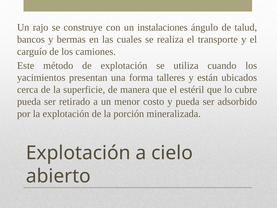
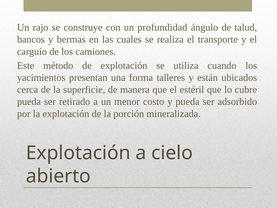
instalaciones: instalaciones -> profundidad
